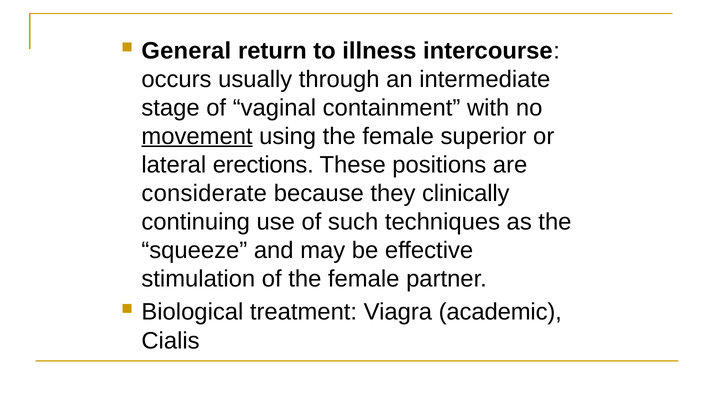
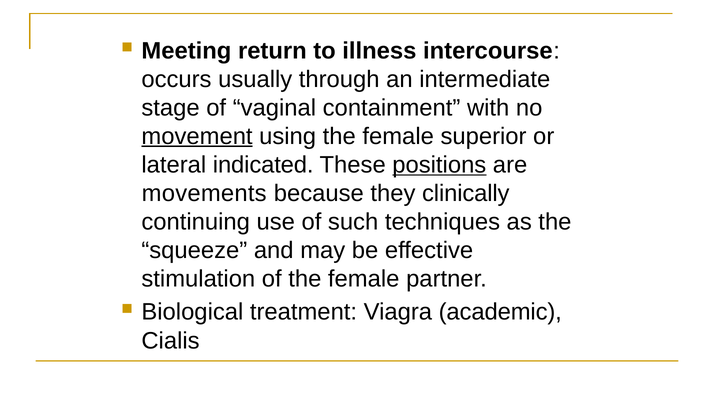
General: General -> Meeting
erections: erections -> indicated
positions underline: none -> present
considerate: considerate -> movements
